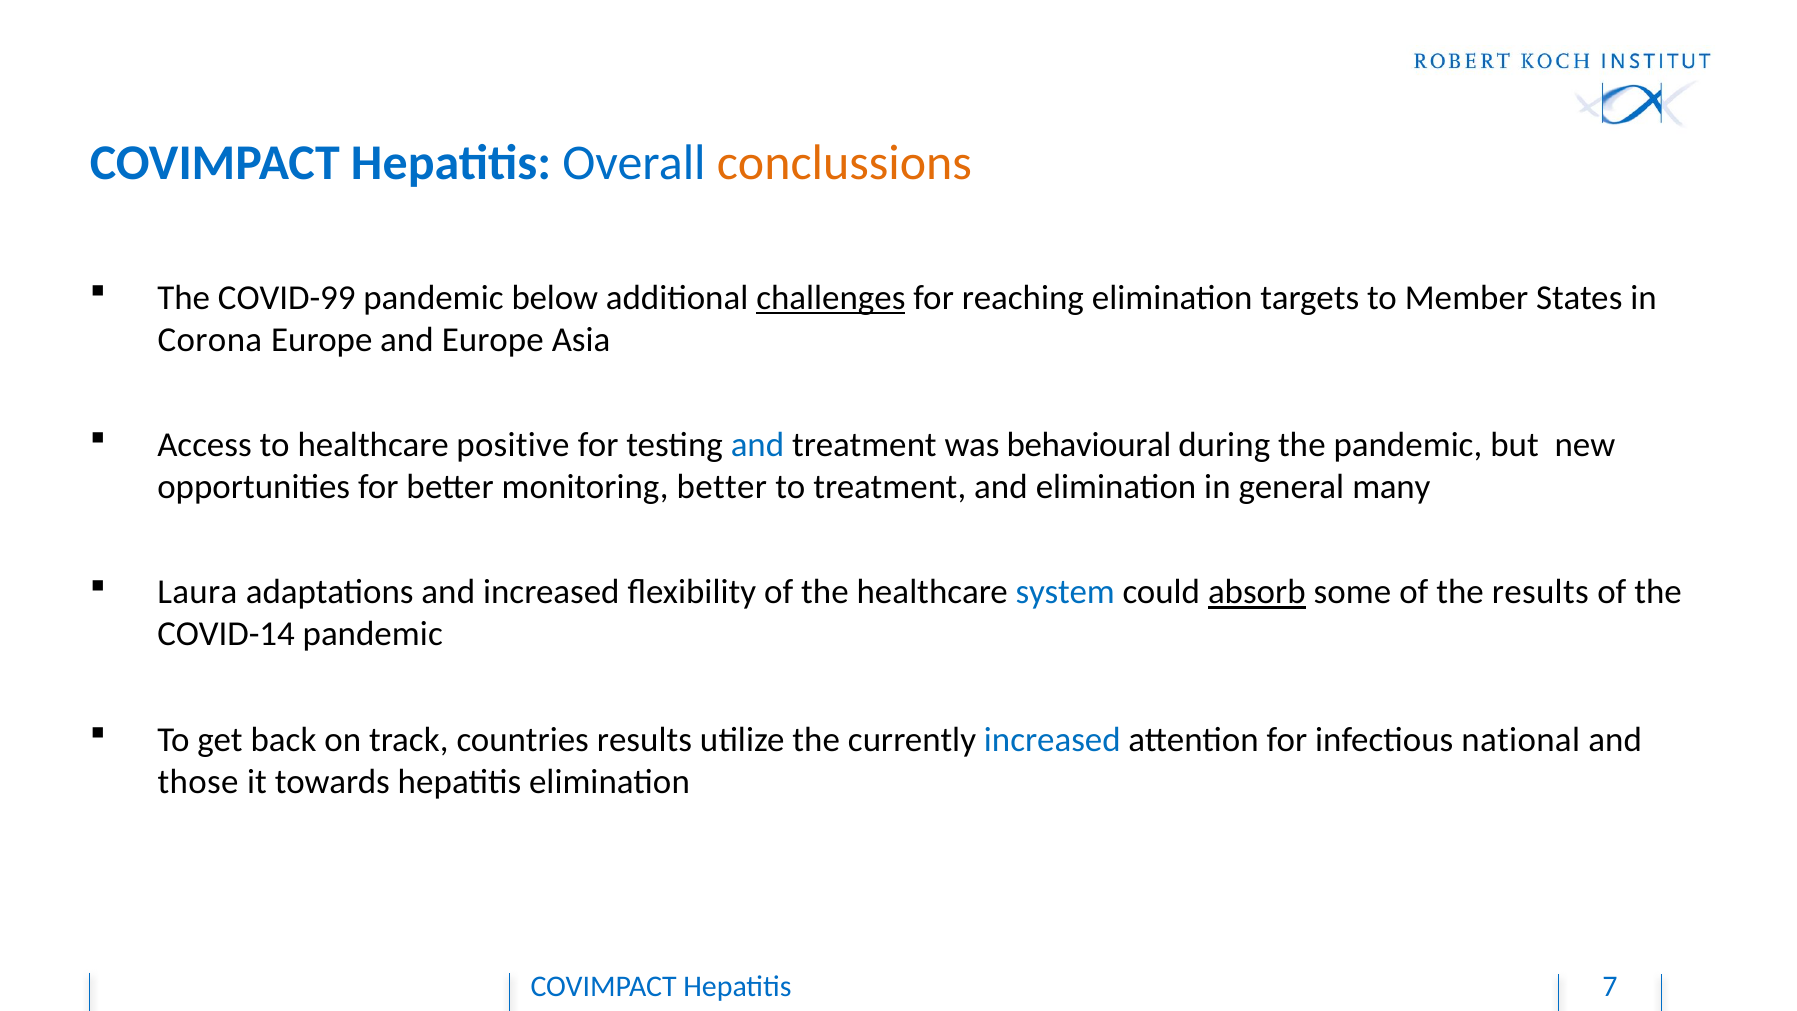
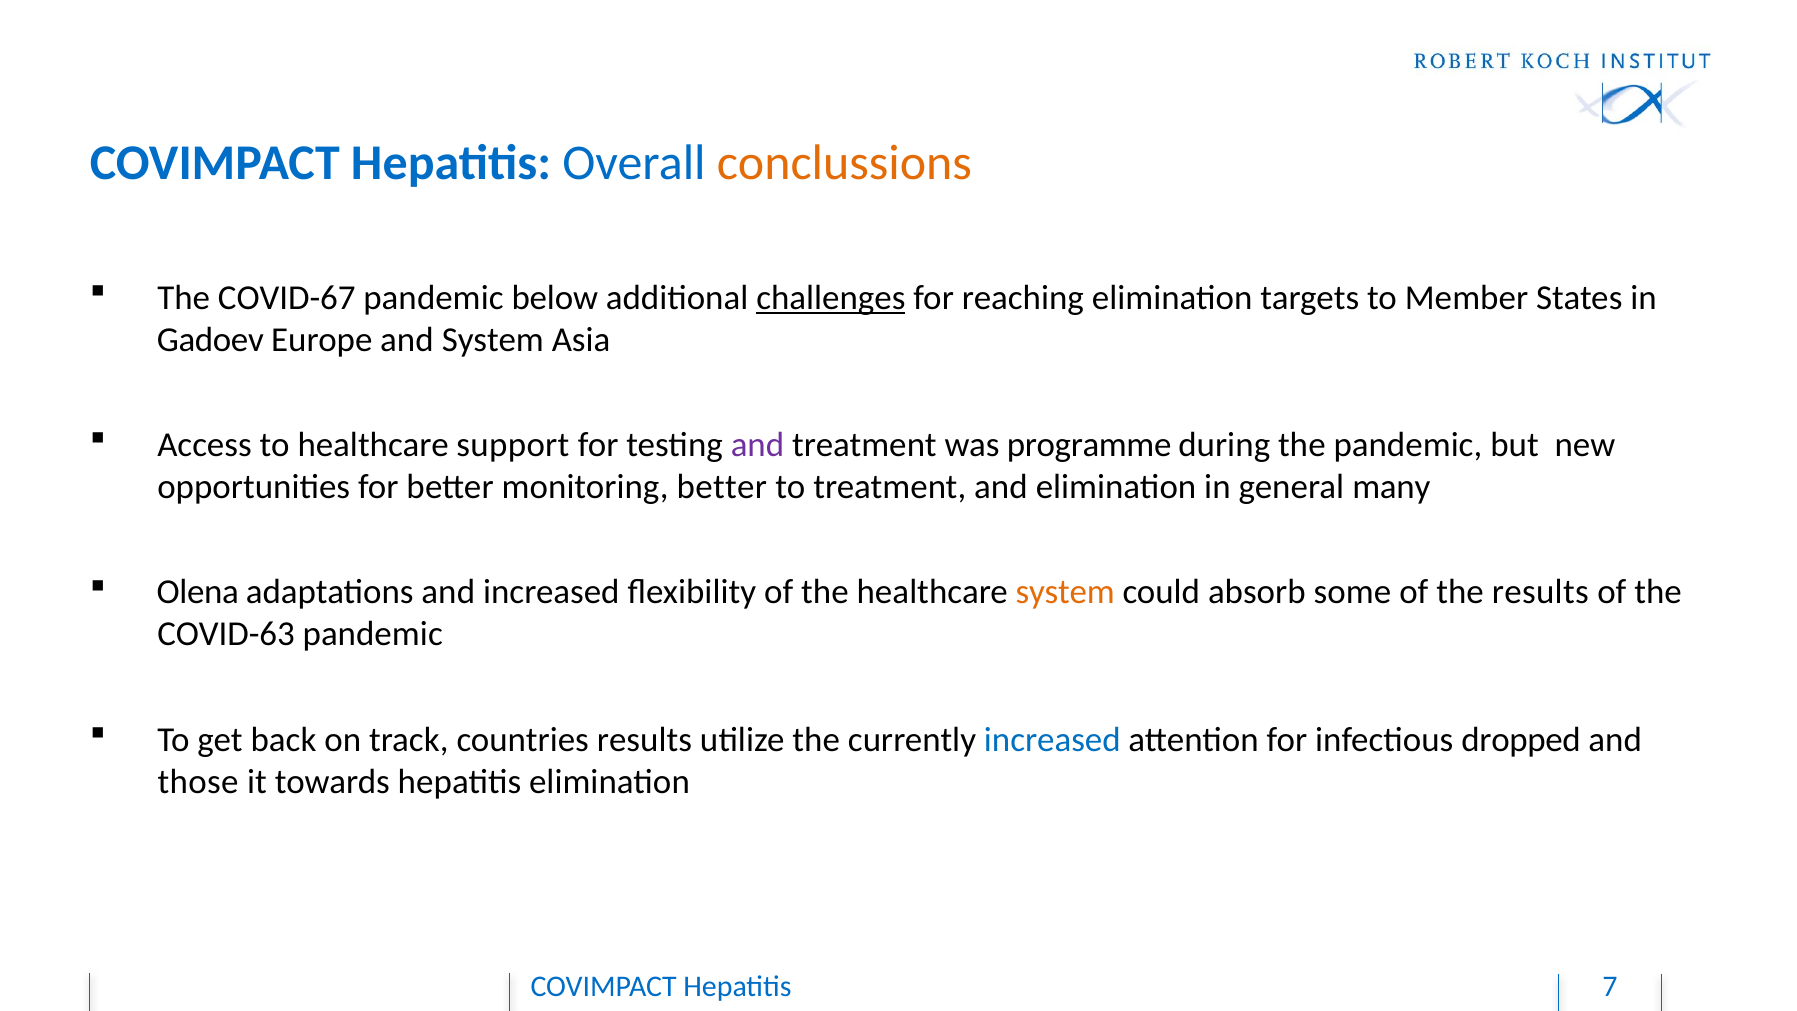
COVID-99: COVID-99 -> COVID-67
Corona: Corona -> Gadoev
and Europe: Europe -> System
positive: positive -> support
and at (757, 445) colour: blue -> purple
behavioural: behavioural -> programme
Laura: Laura -> Olena
system at (1065, 592) colour: blue -> orange
absorb underline: present -> none
COVID-14: COVID-14 -> COVID-63
national: national -> dropped
